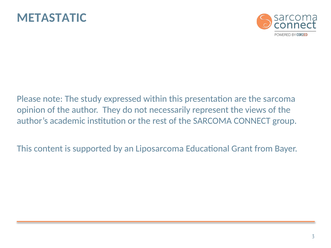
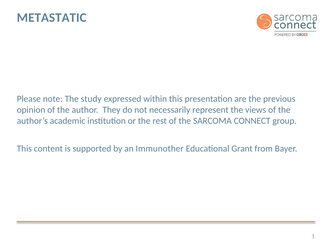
are the sarcoma: sarcoma -> previous
Liposarcoma: Liposarcoma -> Immunother
